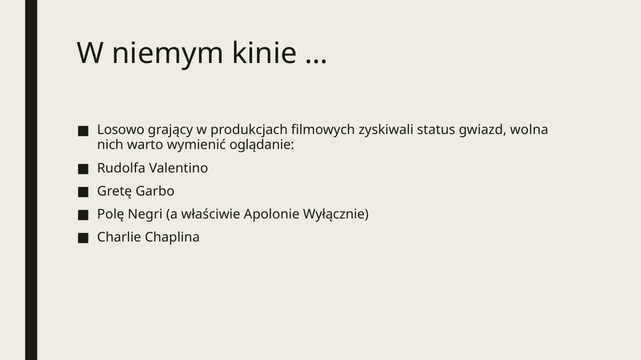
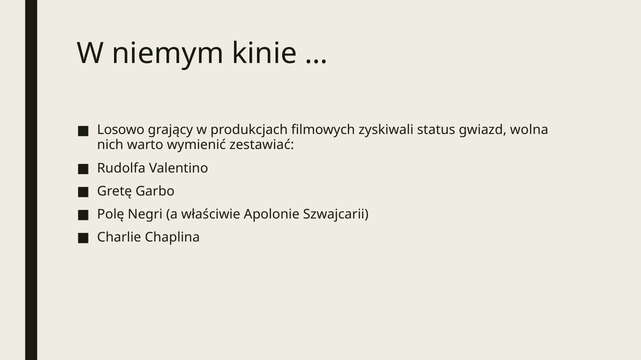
oglądanie: oglądanie -> zestawiać
Wyłącznie: Wyłącznie -> Szwajcarii
